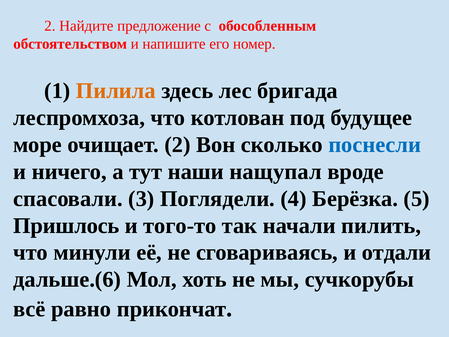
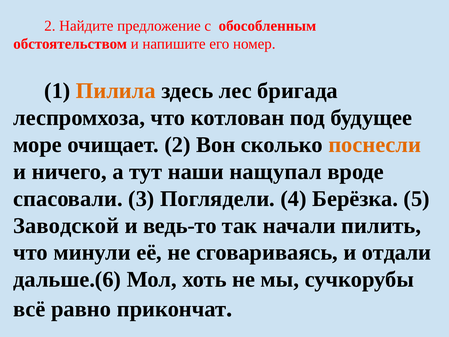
поснесли colour: blue -> orange
Пришлось: Пришлось -> Заводской
того-то: того-то -> ведь-то
